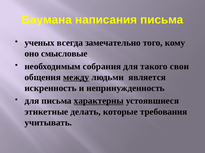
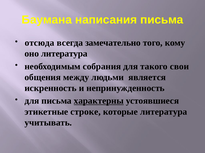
ученых: ученых -> отсюда
оно смысловые: смысловые -> литература
между underline: present -> none
делать: делать -> строке
которые требования: требования -> литература
